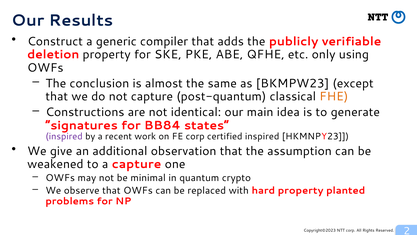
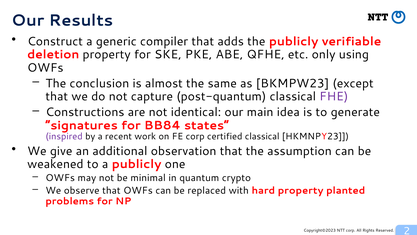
FHE colour: orange -> purple
certified inspired: inspired -> classical
a capture: capture -> publicly
